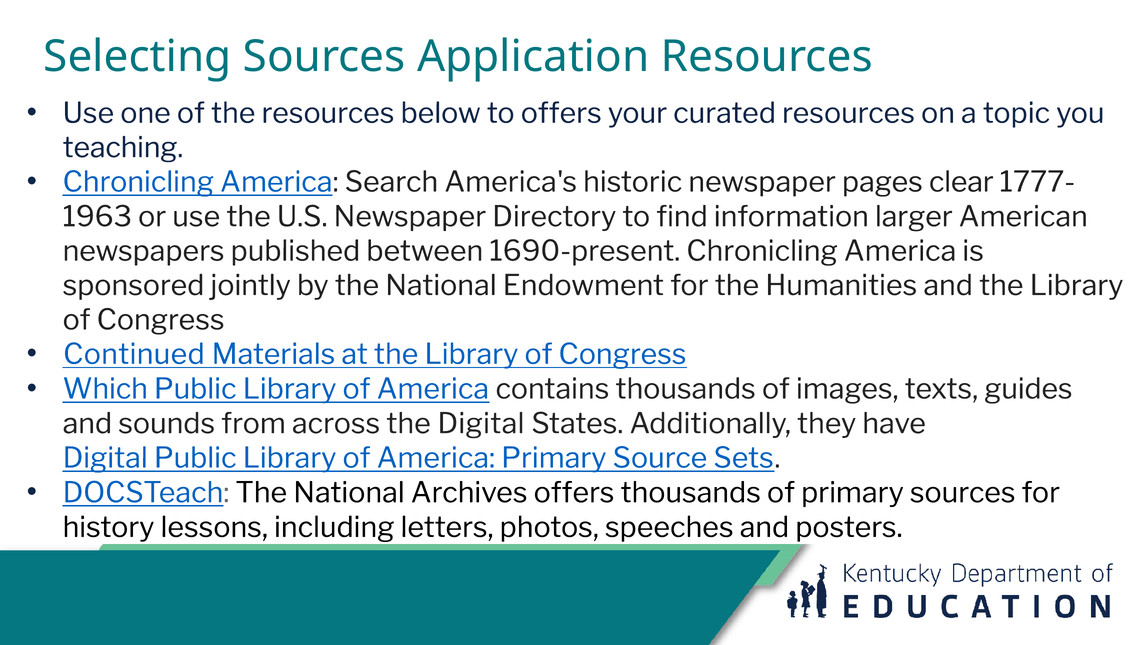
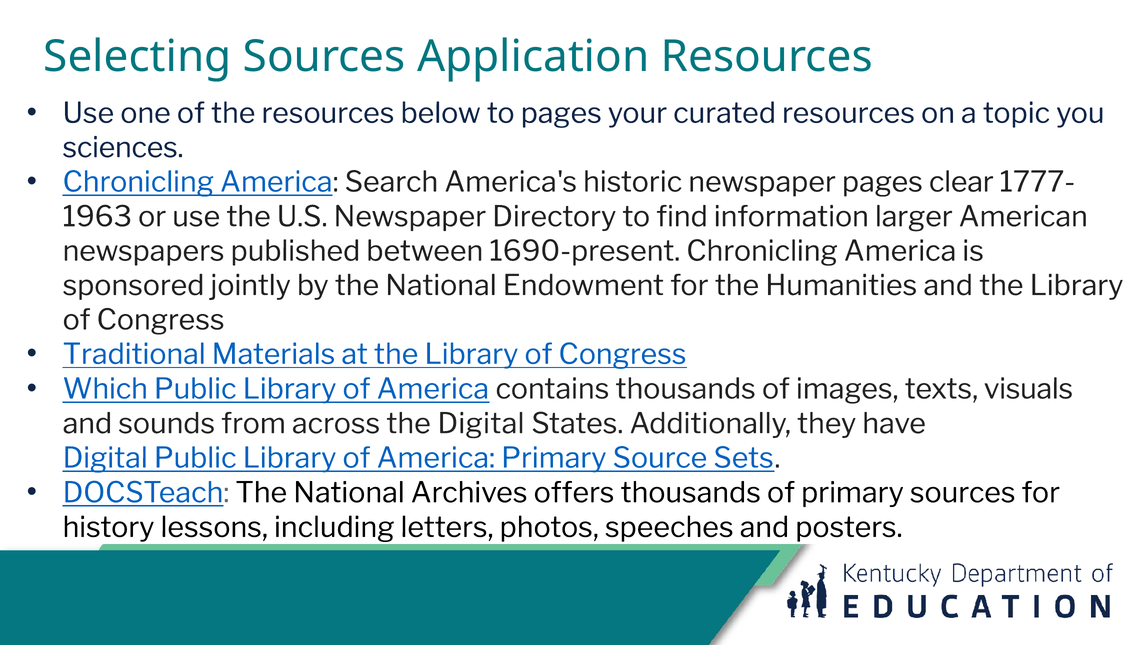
to offers: offers -> pages
teaching: teaching -> sciences
Continued: Continued -> Traditional
guides: guides -> visuals
